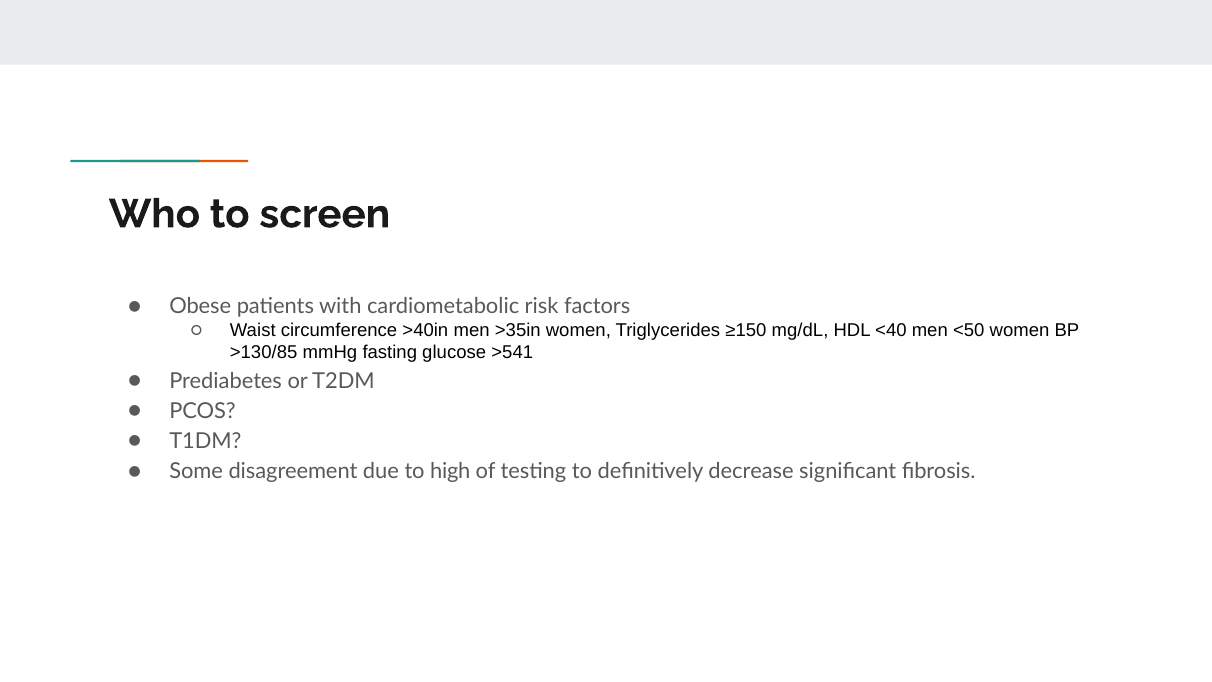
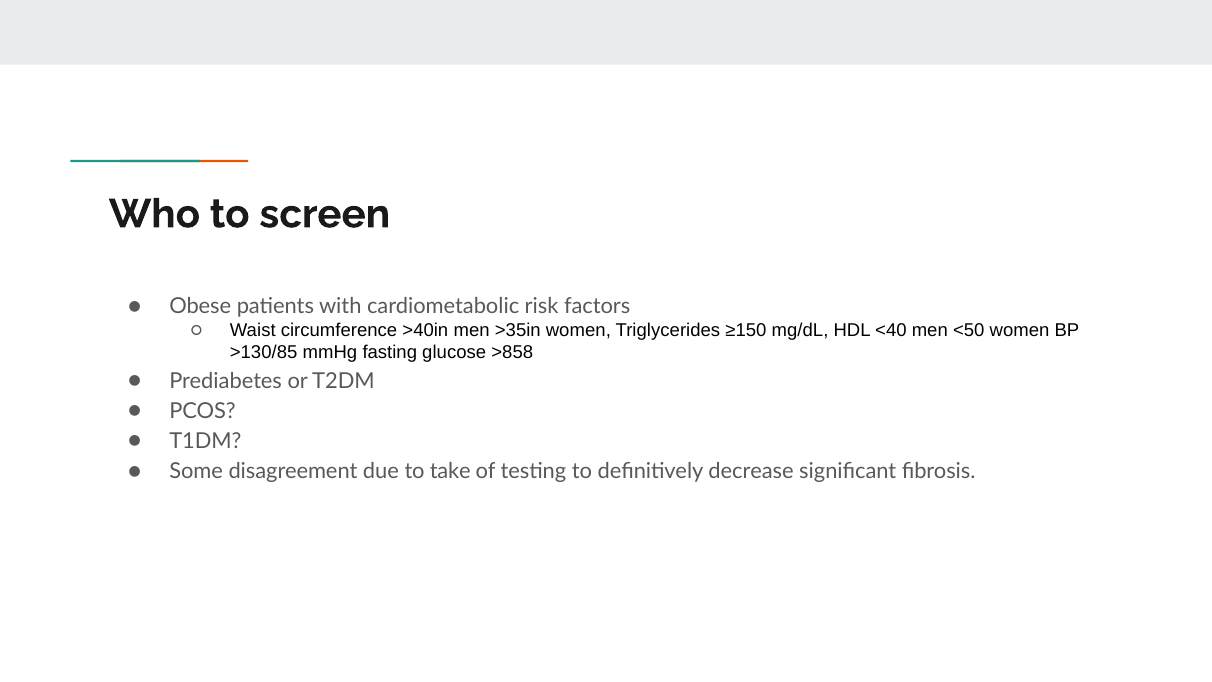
>541: >541 -> >858
high: high -> take
